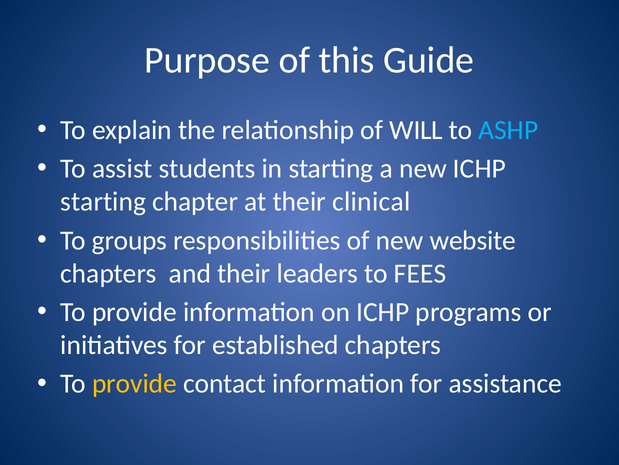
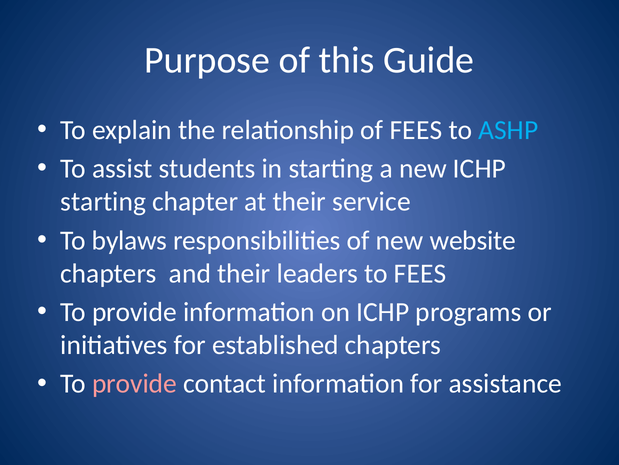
of WILL: WILL -> FEES
clinical: clinical -> service
groups: groups -> bylaws
provide at (135, 383) colour: yellow -> pink
